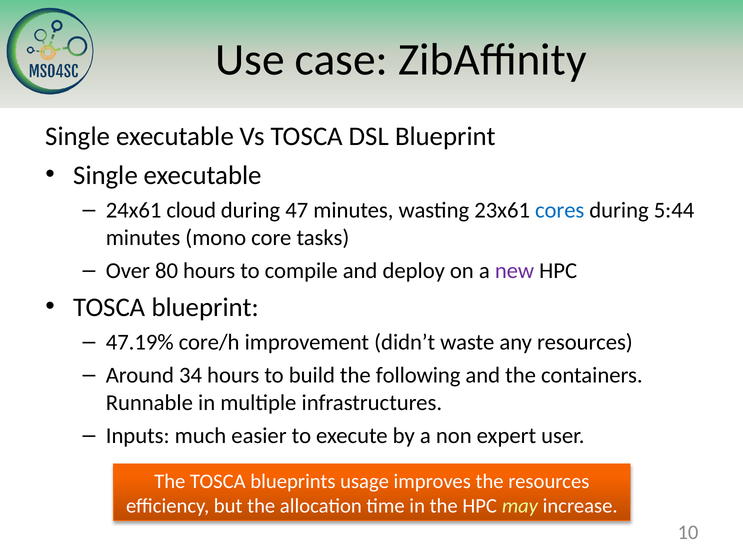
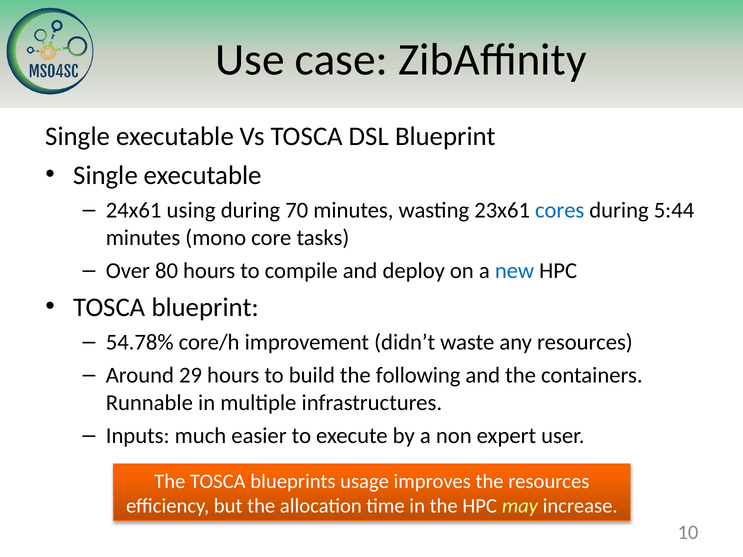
cloud: cloud -> using
47: 47 -> 70
new colour: purple -> blue
47.19%: 47.19% -> 54.78%
34: 34 -> 29
